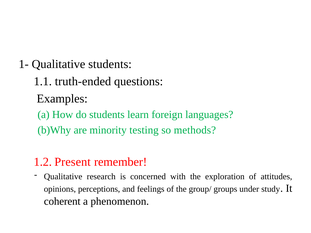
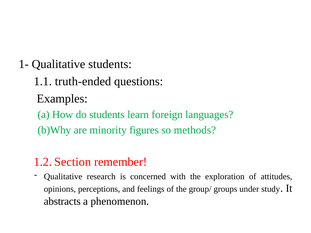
testing: testing -> figures
Present: Present -> Section
coherent: coherent -> abstracts
